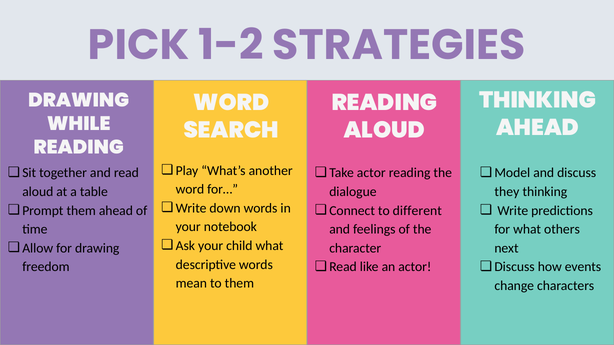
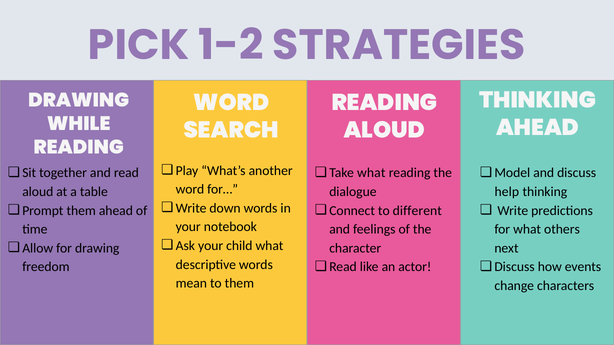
actor at (371, 173): actor -> what
they: they -> help
